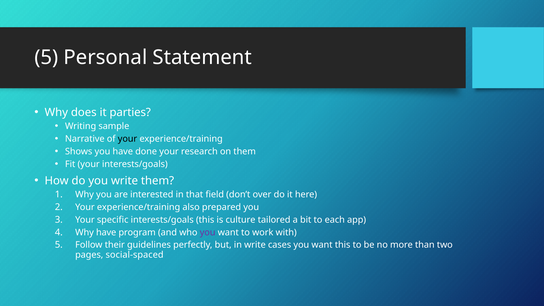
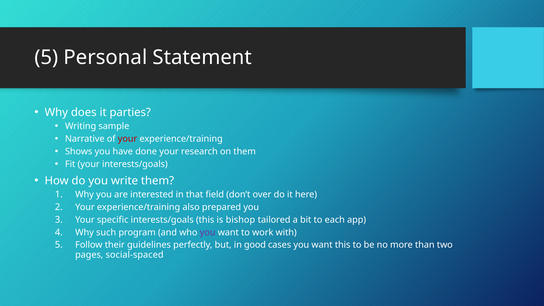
your at (128, 139) colour: black -> red
culture: culture -> bishop
Why have: have -> such
in write: write -> good
